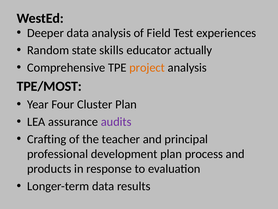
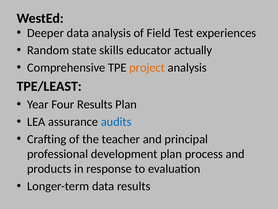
TPE/MOST: TPE/MOST -> TPE/LEAST
Four Cluster: Cluster -> Results
audits colour: purple -> blue
